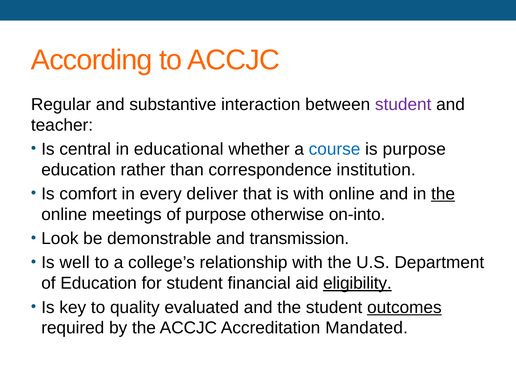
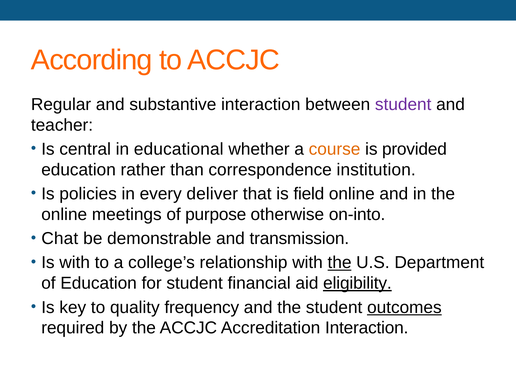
course colour: blue -> orange
is purpose: purpose -> provided
comfort: comfort -> policies
is with: with -> field
the at (443, 194) underline: present -> none
Look: Look -> Chat
Is well: well -> with
the at (340, 263) underline: none -> present
evaluated: evaluated -> frequency
Accreditation Mandated: Mandated -> Interaction
